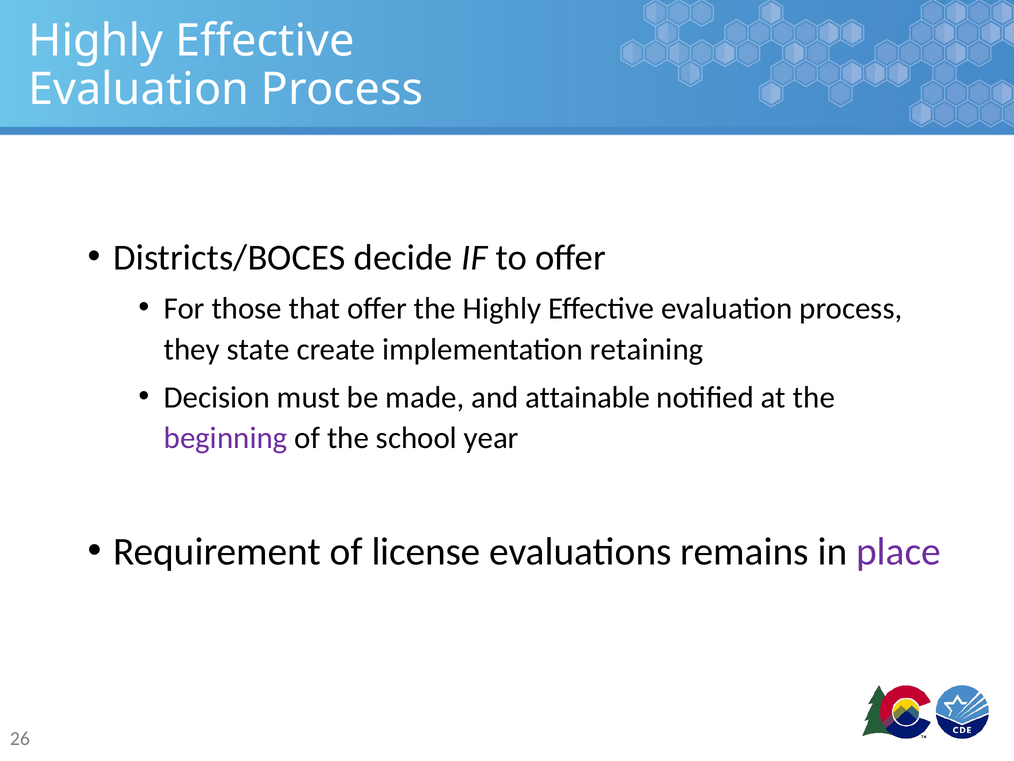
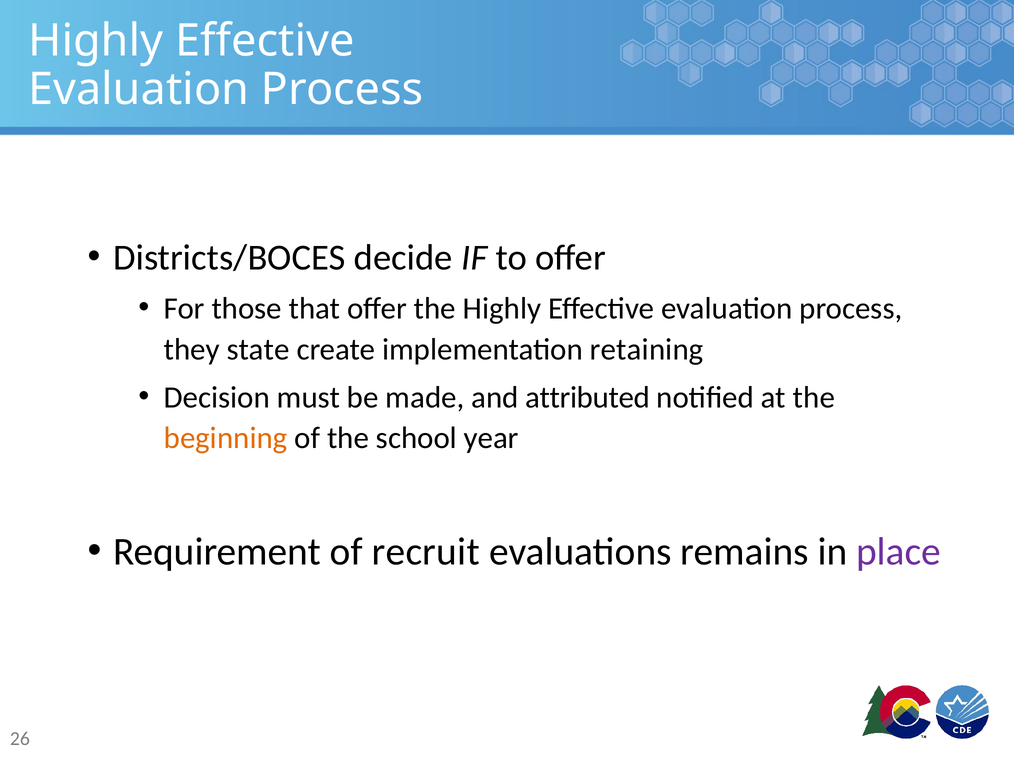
attainable: attainable -> attributed
beginning colour: purple -> orange
license: license -> recruit
